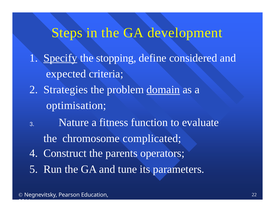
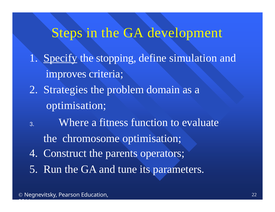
considered: considered -> simulation
expected: expected -> improves
domain underline: present -> none
Nature: Nature -> Where
chromosome complicated: complicated -> optimisation
